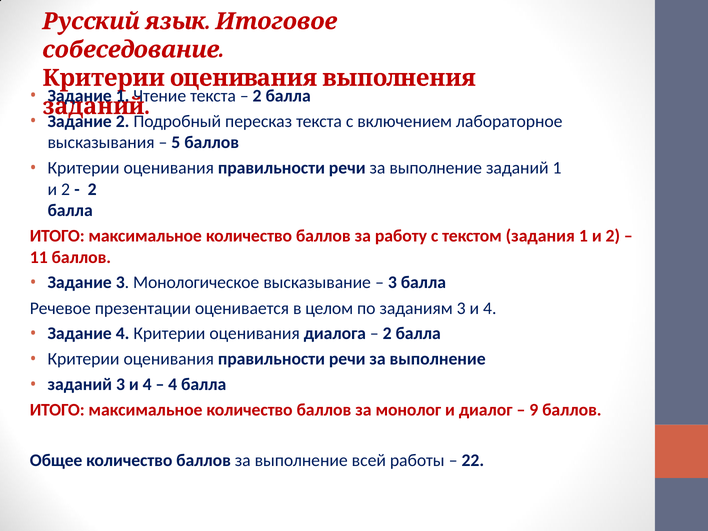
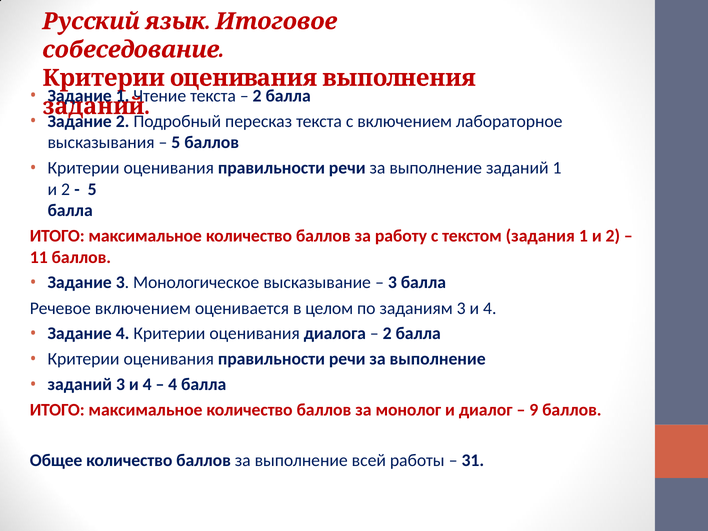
2 at (92, 189): 2 -> 5
Речевое презентации: презентации -> включением
22: 22 -> 31
